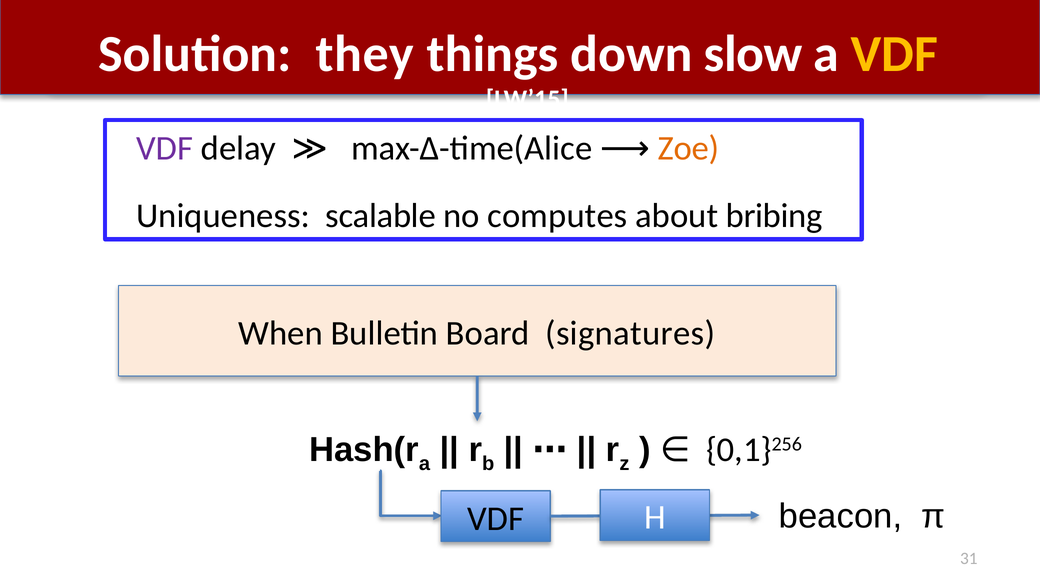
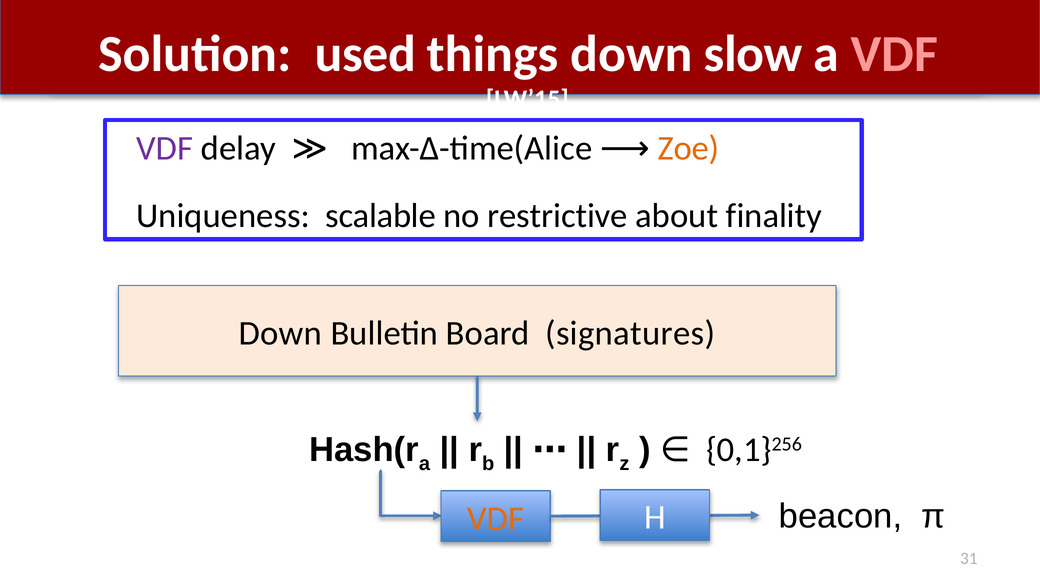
they: they -> used
VDF at (894, 54) colour: yellow -> pink
computes: computes -> restrictive
bribing: bribing -> finality
When at (280, 333): When -> Down
VDF at (496, 519) colour: black -> orange
